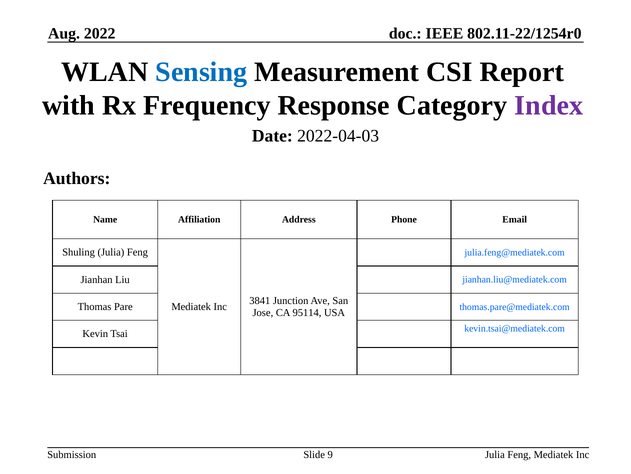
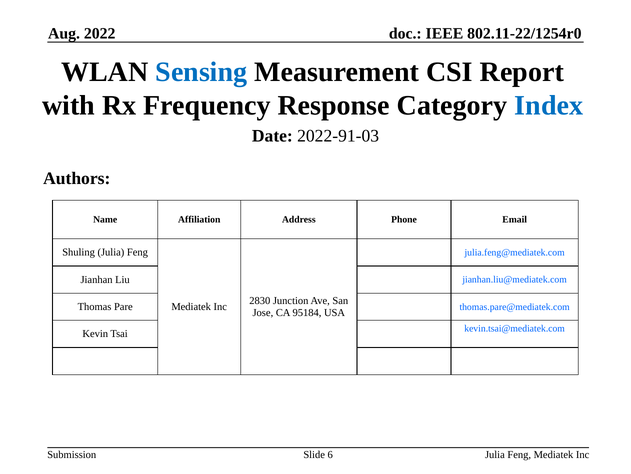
Index colour: purple -> blue
2022-04-03: 2022-04-03 -> 2022-91-03
3841: 3841 -> 2830
95114: 95114 -> 95184
9: 9 -> 6
